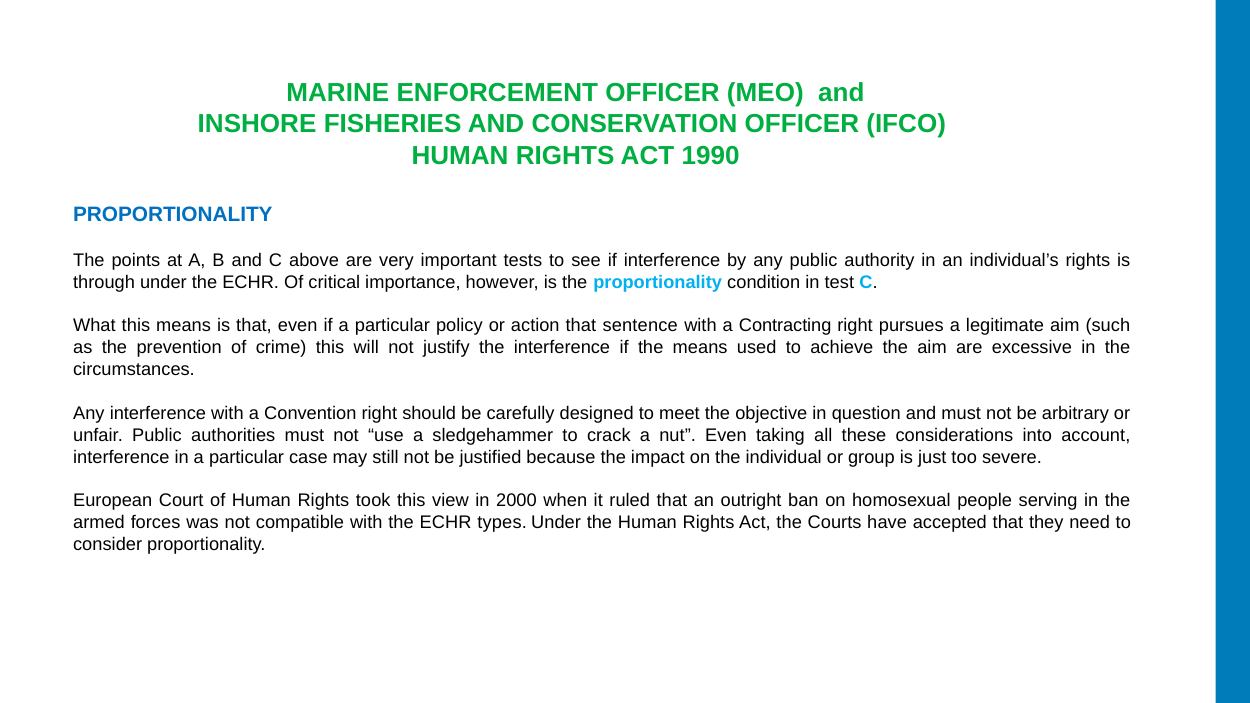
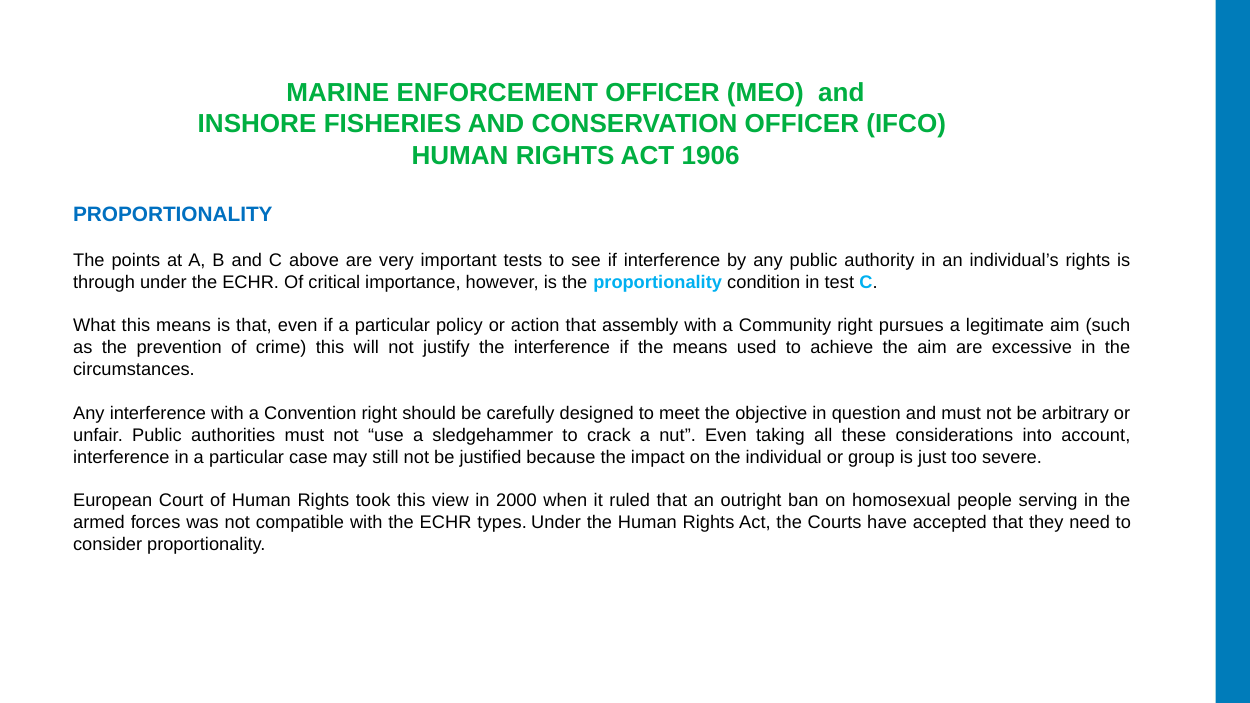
1990: 1990 -> 1906
sentence: sentence -> assembly
Contracting: Contracting -> Community
